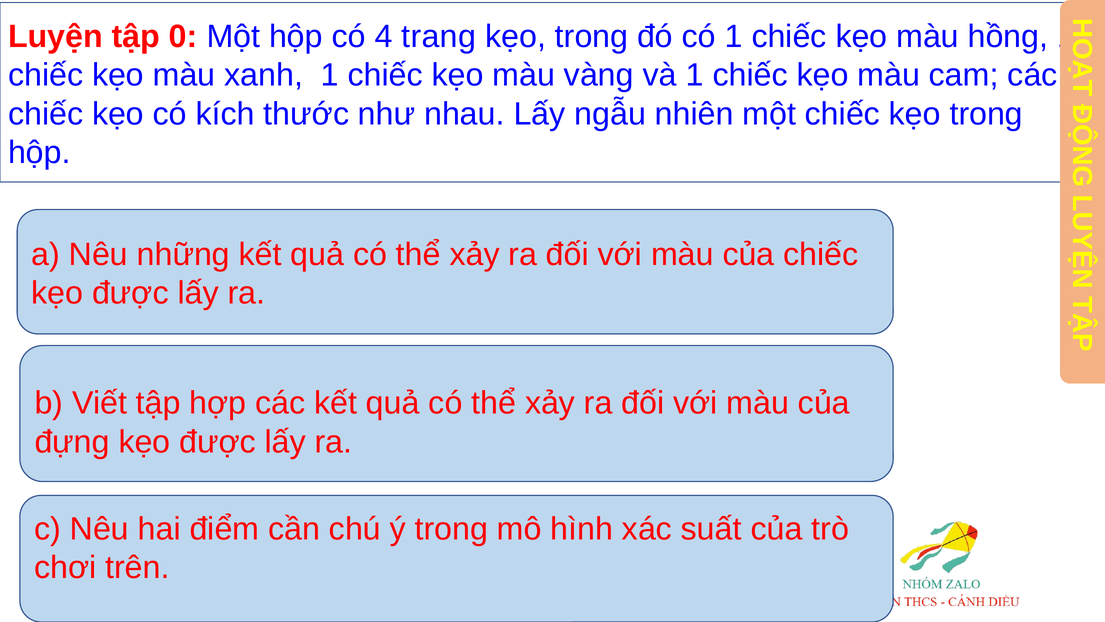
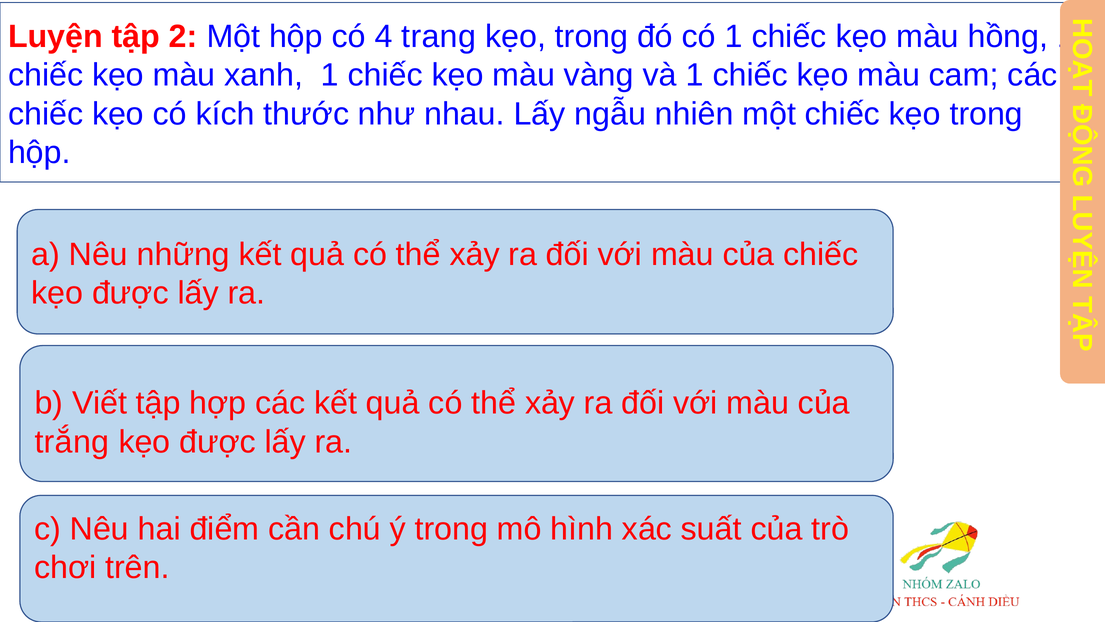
0: 0 -> 2
đựng: đựng -> trắng
